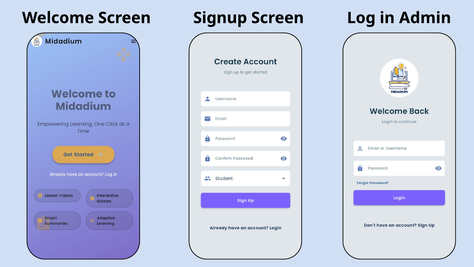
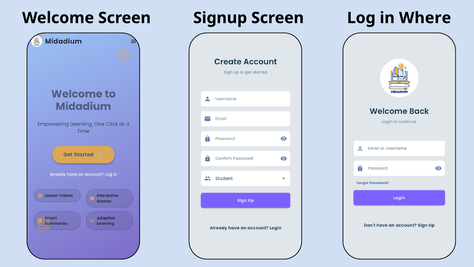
Admin: Admin -> Where
